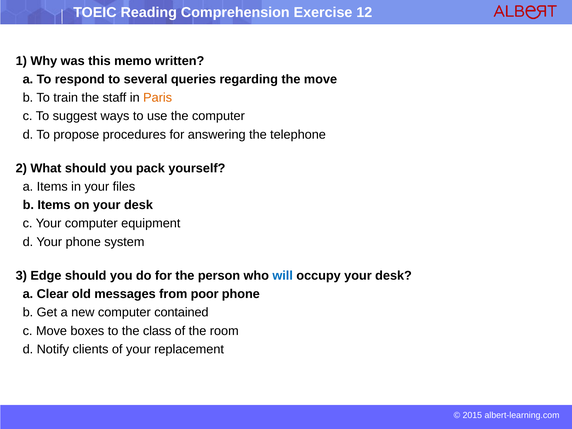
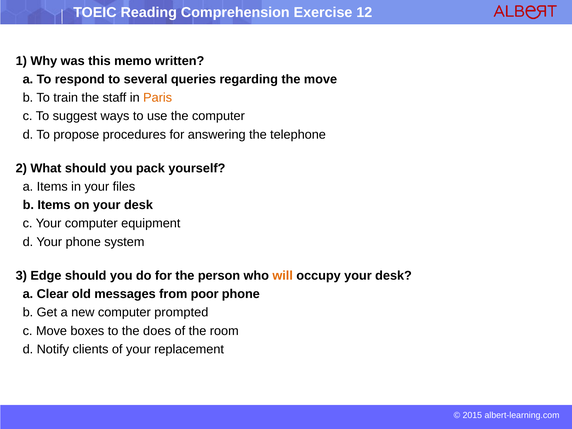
will colour: blue -> orange
contained: contained -> prompted
class: class -> does
